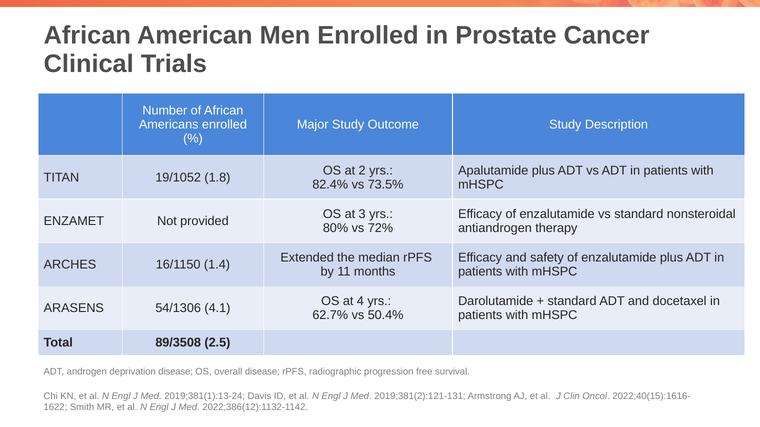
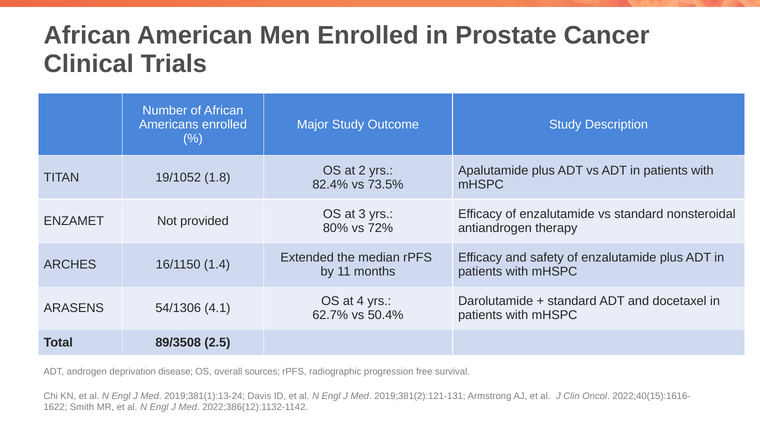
overall disease: disease -> sources
